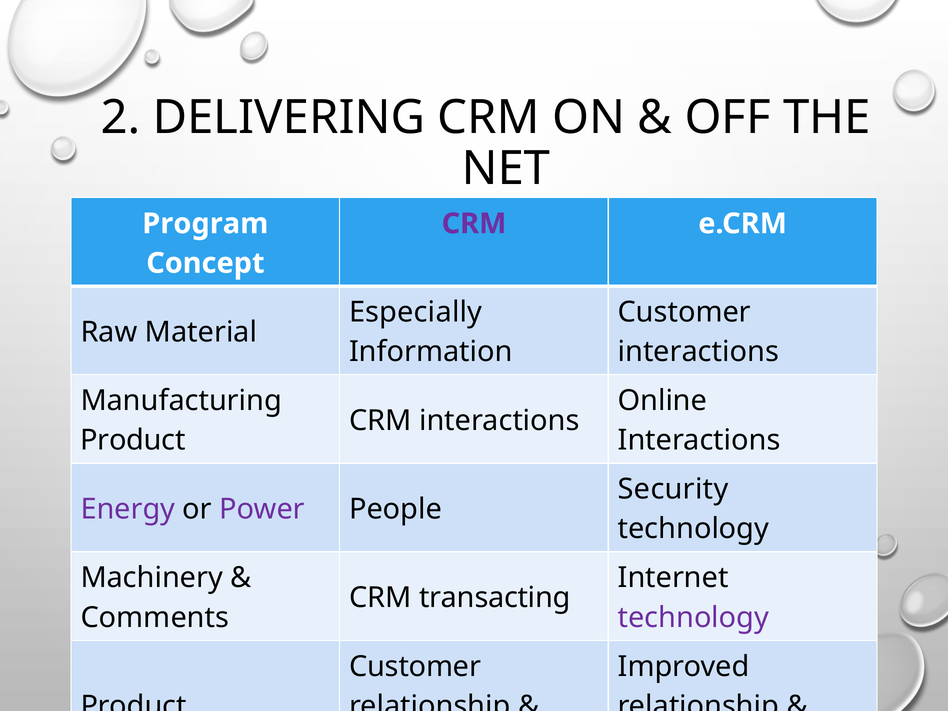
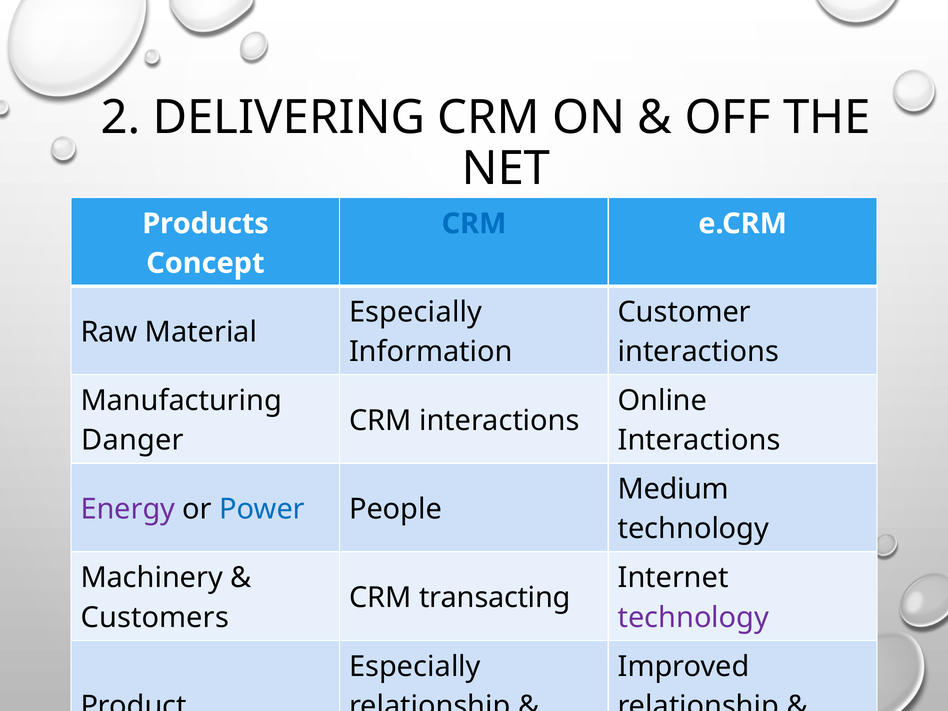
Program: Program -> Products
CRM at (474, 224) colour: purple -> blue
Product at (133, 440): Product -> Danger
Security: Security -> Medium
Power colour: purple -> blue
Comments: Comments -> Customers
Customer at (415, 667): Customer -> Especially
